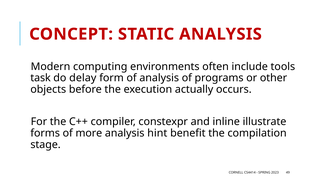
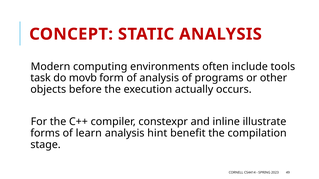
delay: delay -> movb
more: more -> learn
